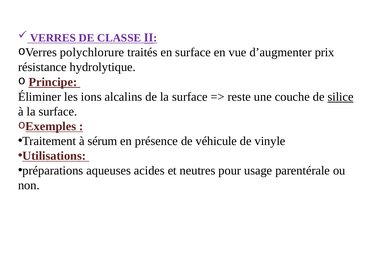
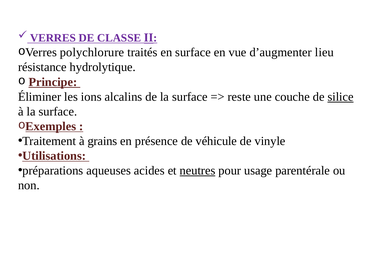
prix: prix -> lieu
sérum: sérum -> grains
neutres underline: none -> present
